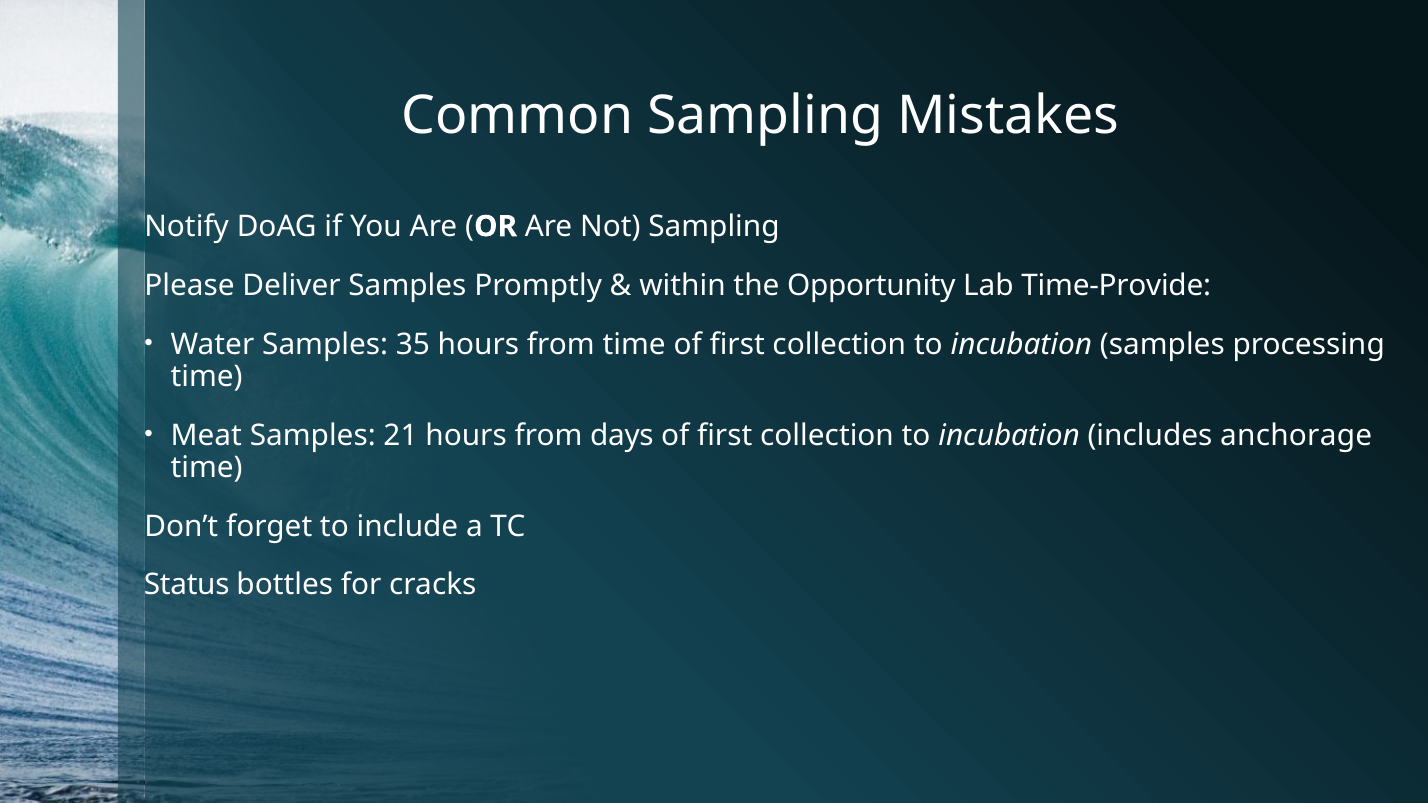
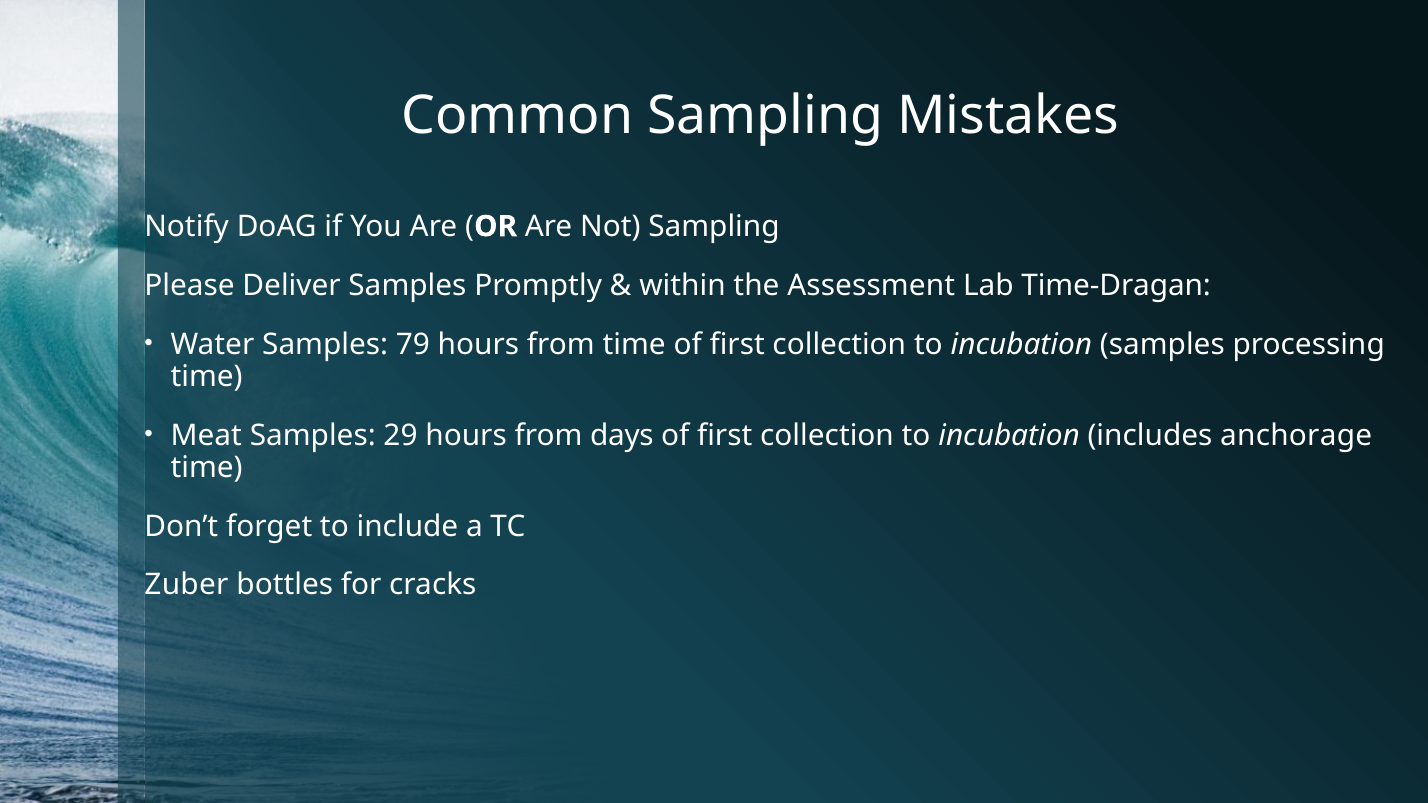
Opportunity: Opportunity -> Assessment
Time-Provide: Time-Provide -> Time-Dragan
35: 35 -> 79
21: 21 -> 29
Status: Status -> Zuber
